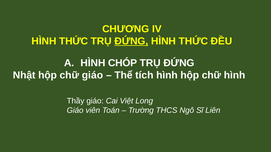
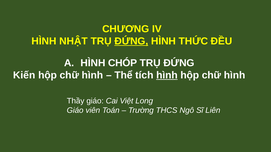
THỨC at (74, 41): THỨC -> NHẬT
Nhật: Nhật -> Kiến
giáo at (92, 75): giáo -> hình
hình at (167, 75) underline: none -> present
